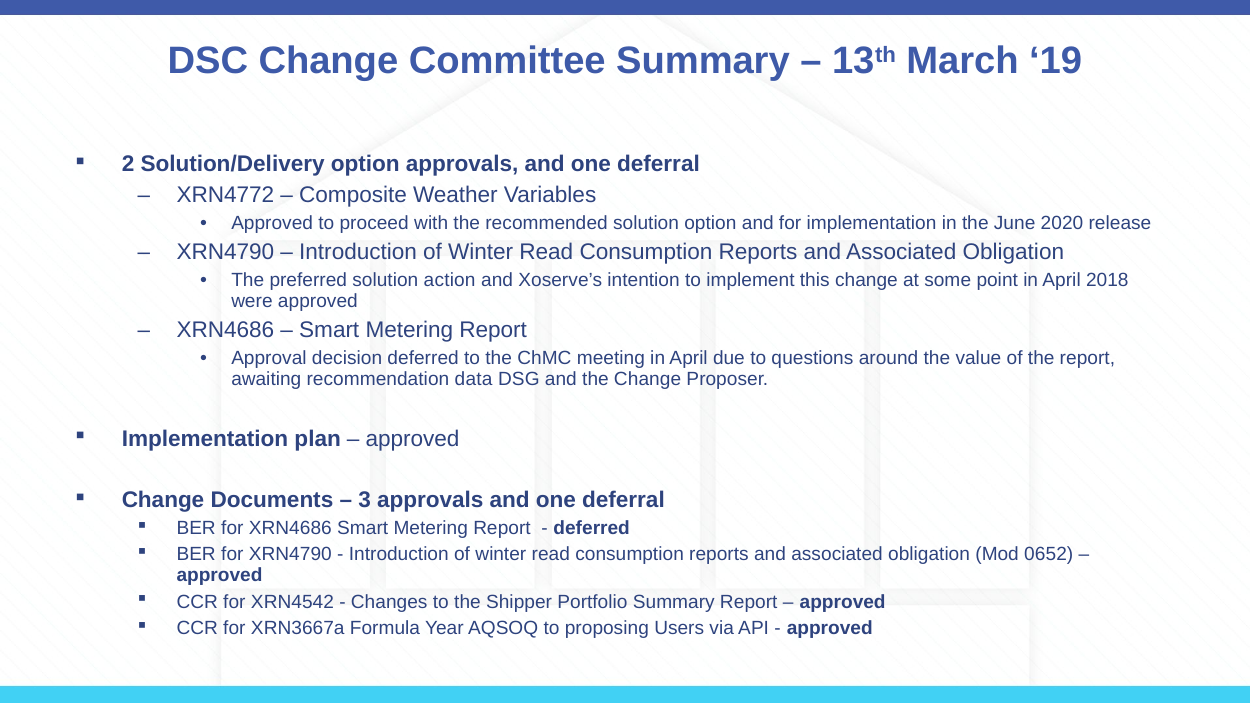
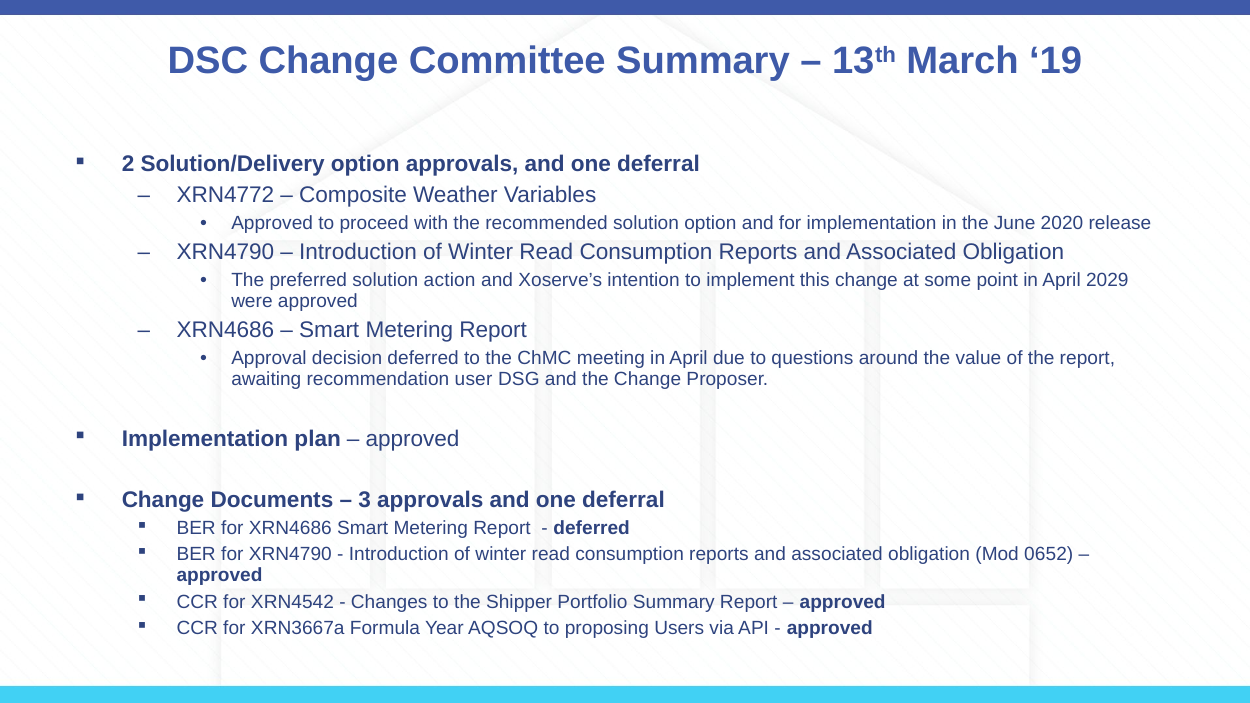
2018: 2018 -> 2029
data: data -> user
